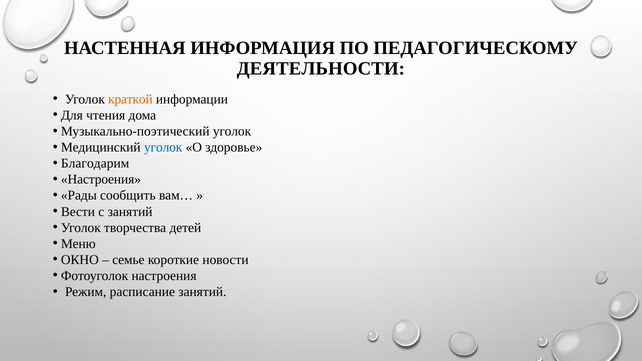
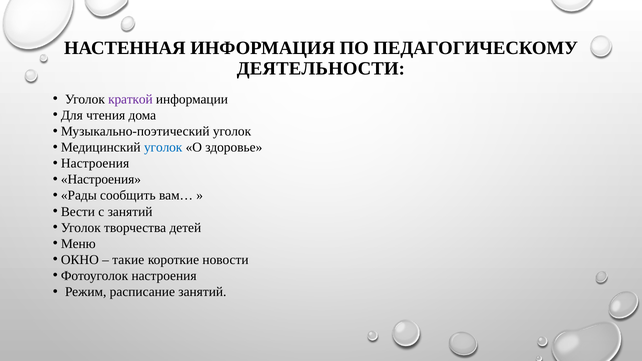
краткой colour: orange -> purple
Благодарим at (95, 164): Благодарим -> Настроения
семье: семье -> такие
